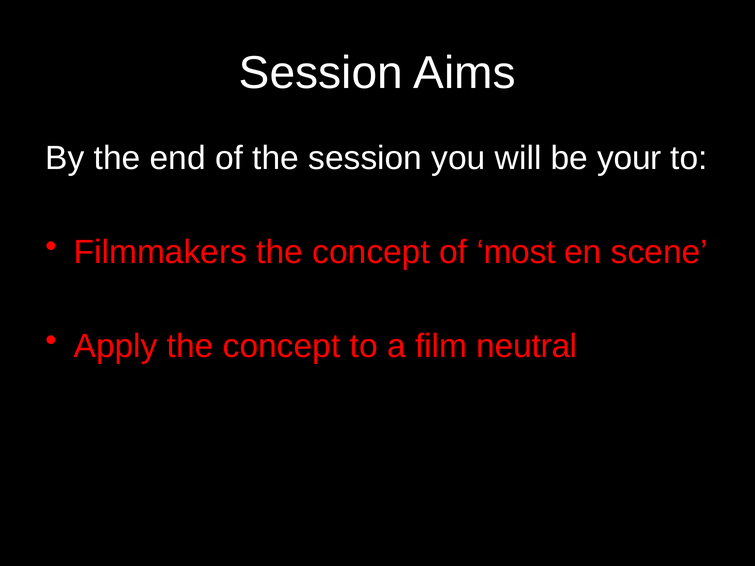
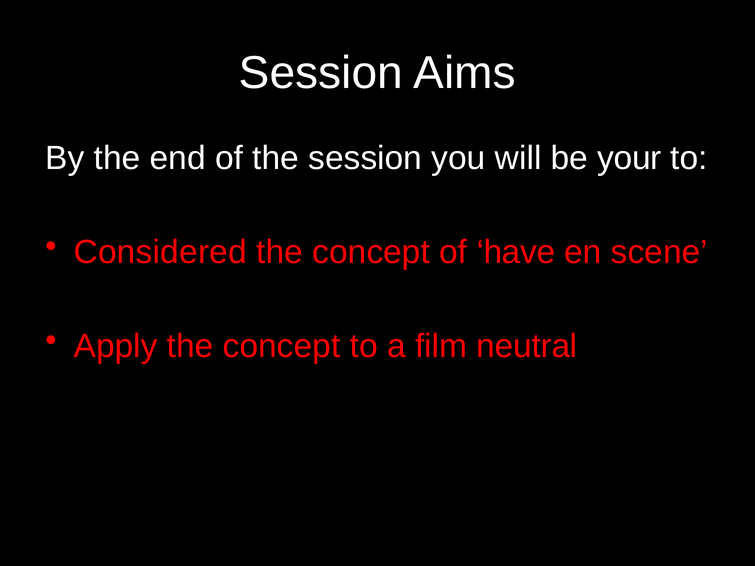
Filmmakers: Filmmakers -> Considered
most: most -> have
